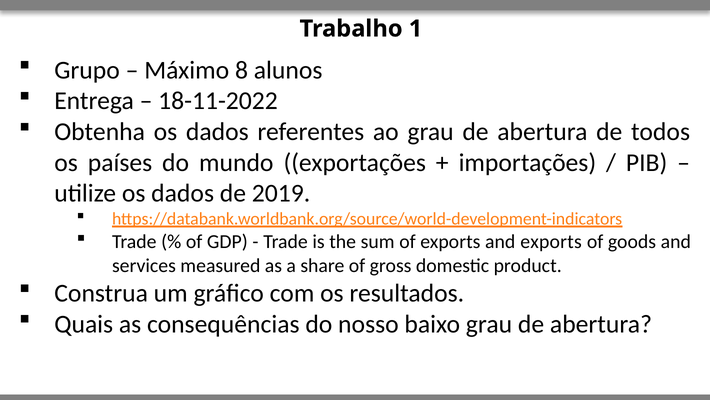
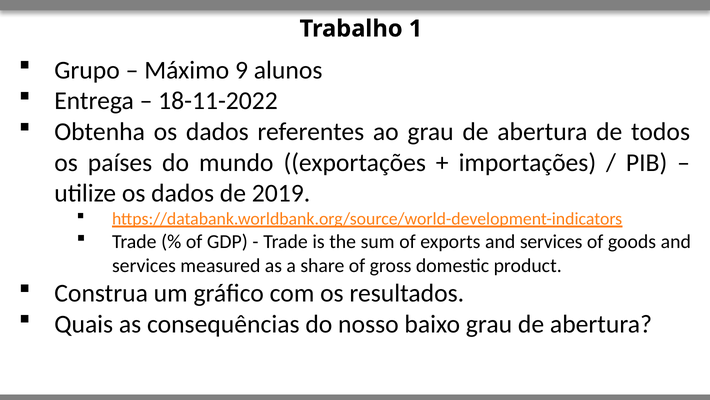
8: 8 -> 9
exports and exports: exports -> services
